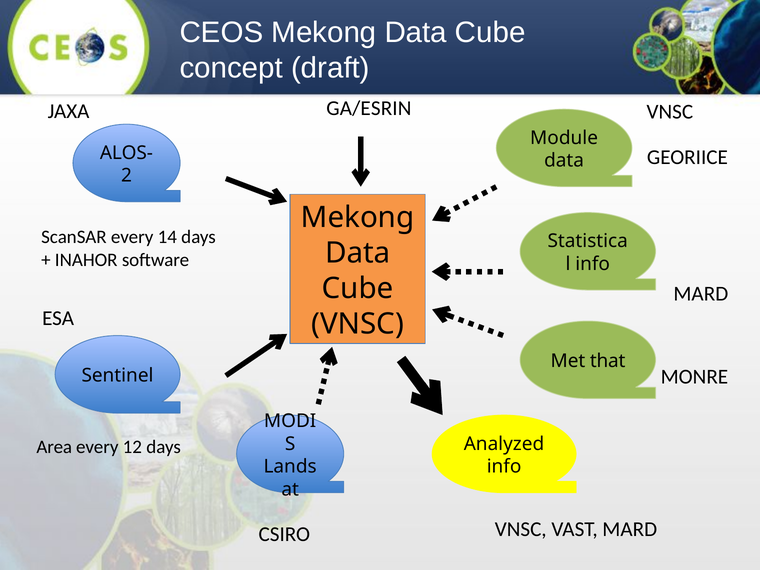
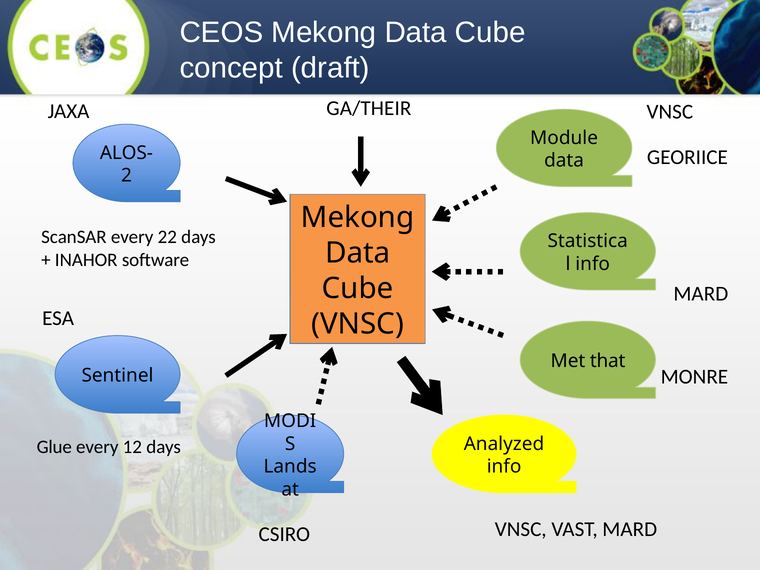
GA/ESRIN: GA/ESRIN -> GA/THEIR
14: 14 -> 22
Area: Area -> Glue
